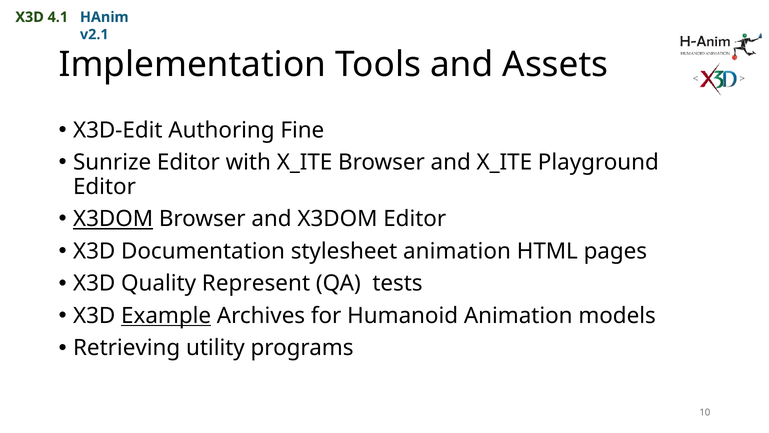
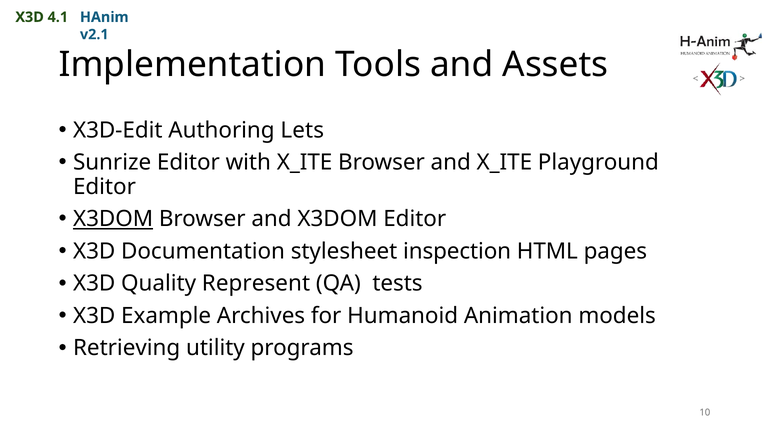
Fine: Fine -> Lets
stylesheet animation: animation -> inspection
Example underline: present -> none
